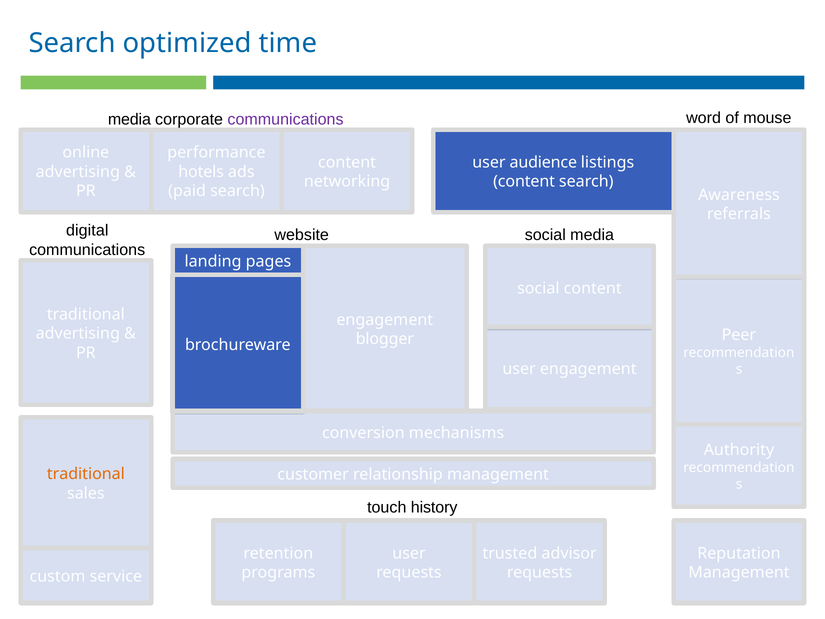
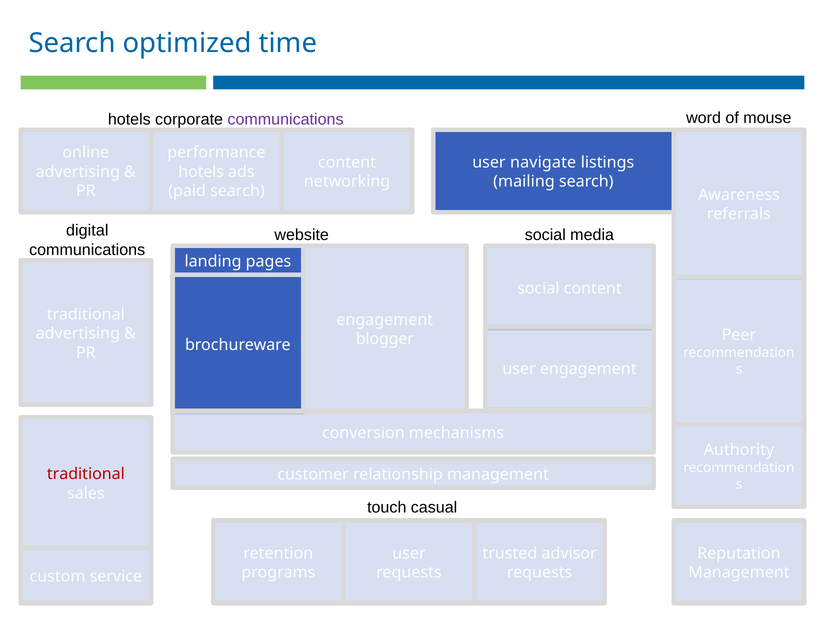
media at (129, 119): media -> hotels
audience: audience -> navigate
content at (524, 181): content -> mailing
traditional at (86, 474) colour: orange -> red
history: history -> casual
